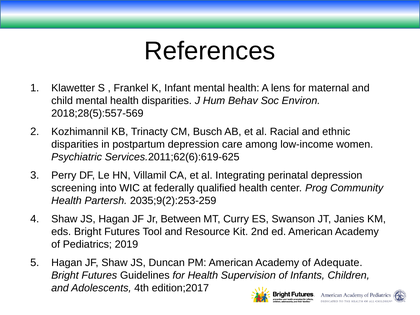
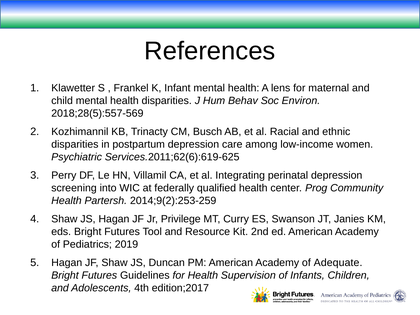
2035;9(2):253-259: 2035;9(2):253-259 -> 2014;9(2):253-259
Between: Between -> Privilege
